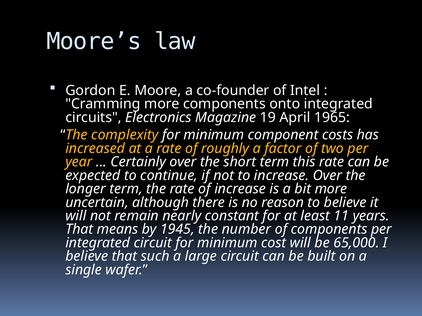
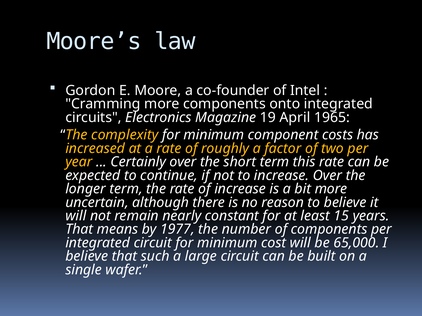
11: 11 -> 15
1945: 1945 -> 1977
